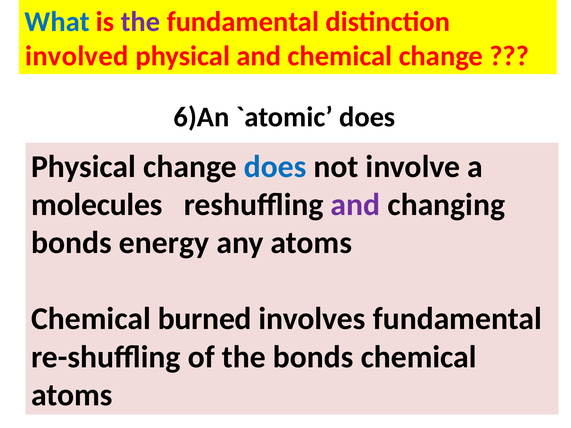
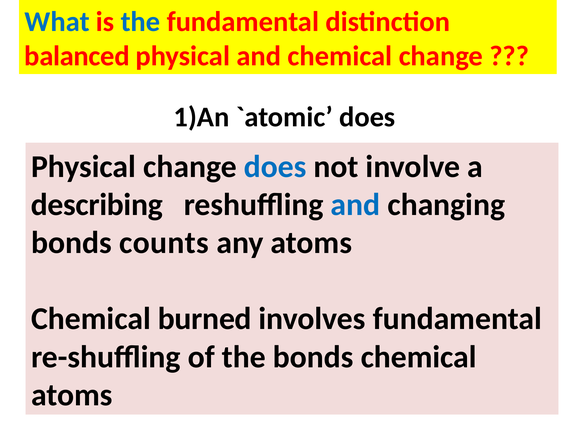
the at (141, 22) colour: purple -> blue
involved: involved -> balanced
6)An: 6)An -> 1)An
molecules: molecules -> describing
and at (355, 205) colour: purple -> blue
energy: energy -> counts
